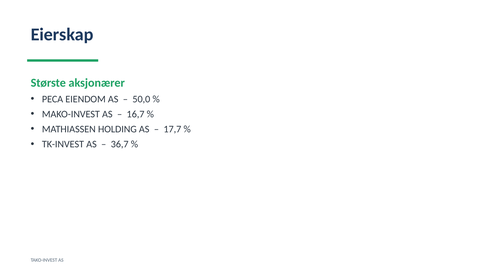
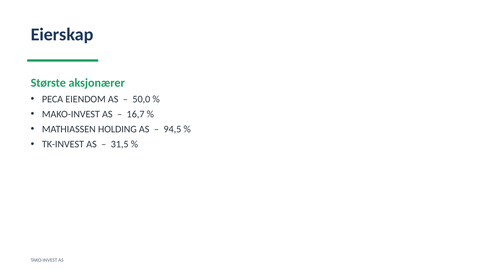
17,7: 17,7 -> 94,5
36,7: 36,7 -> 31,5
